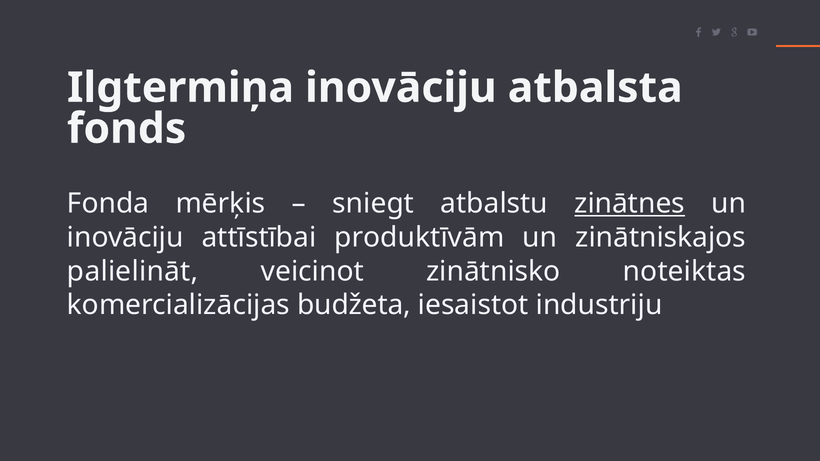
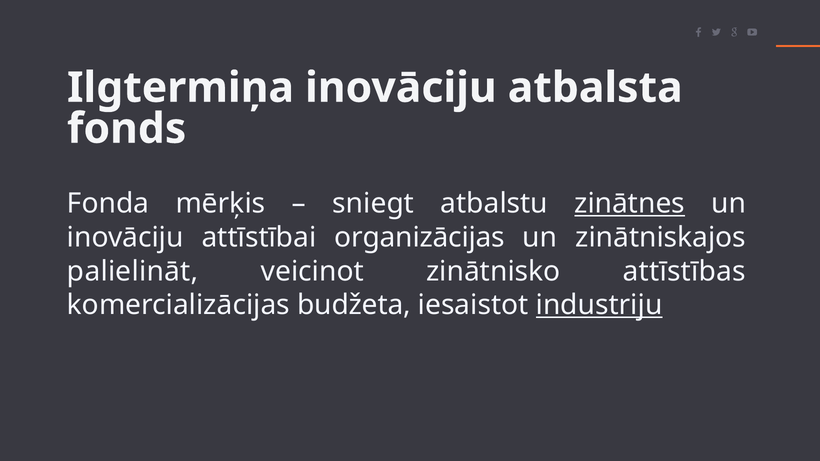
produktīvām: produktīvām -> organizācijas
noteiktas: noteiktas -> attīstības
industriju underline: none -> present
